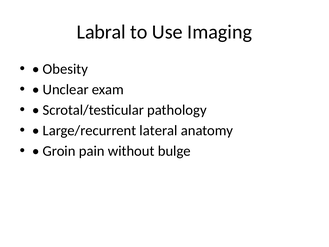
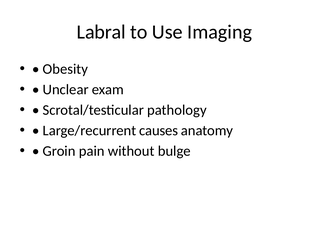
lateral: lateral -> causes
